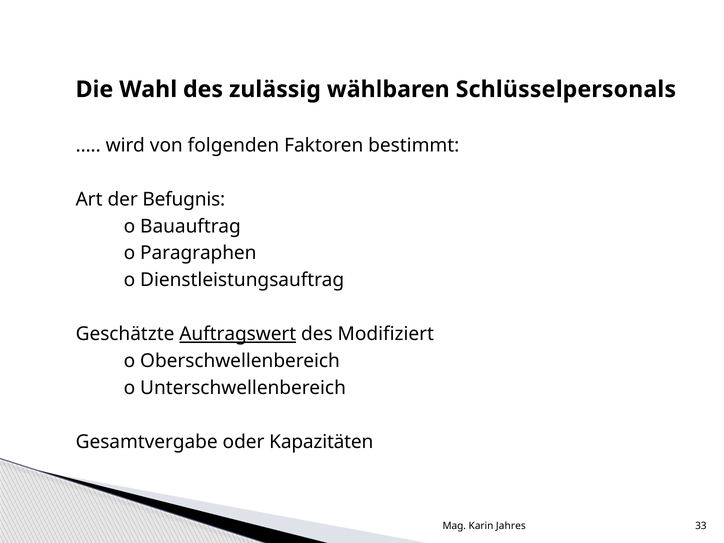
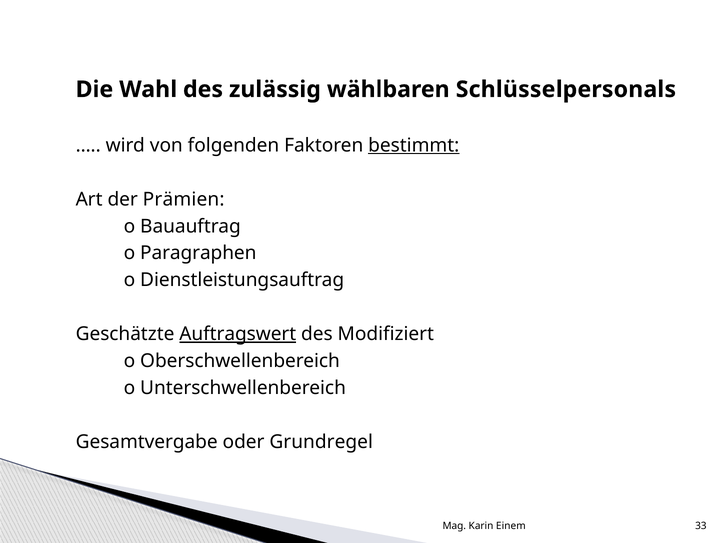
bestimmt underline: none -> present
Befugnis: Befugnis -> Prämien
Kapazitäten: Kapazitäten -> Grundregel
Jahres: Jahres -> Einem
